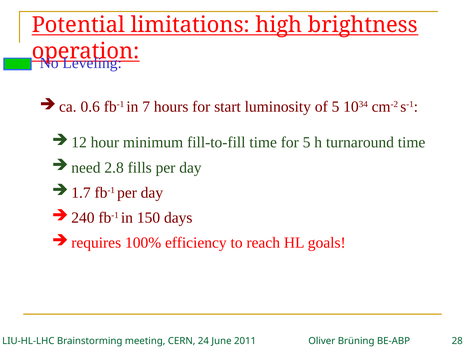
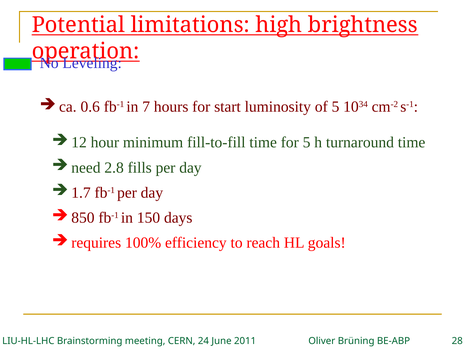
240: 240 -> 850
